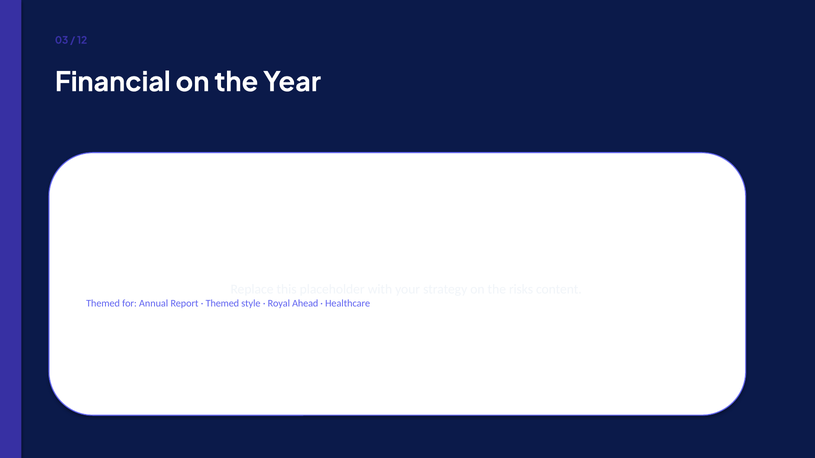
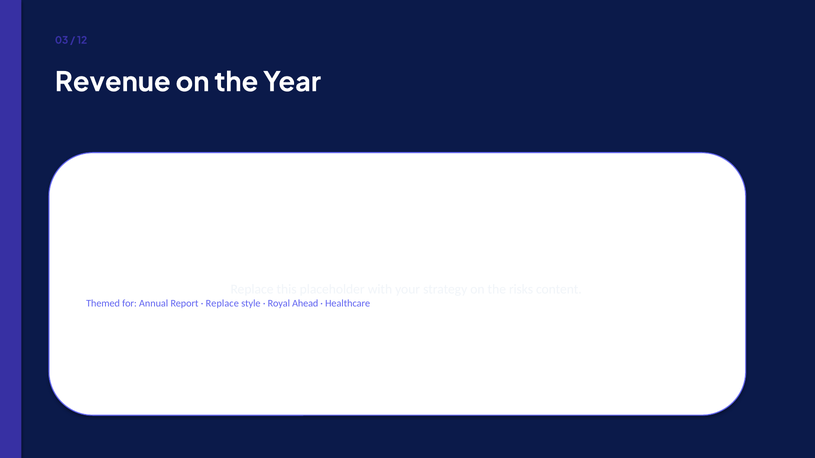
Financial: Financial -> Revenue
Themed at (222, 304): Themed -> Replace
